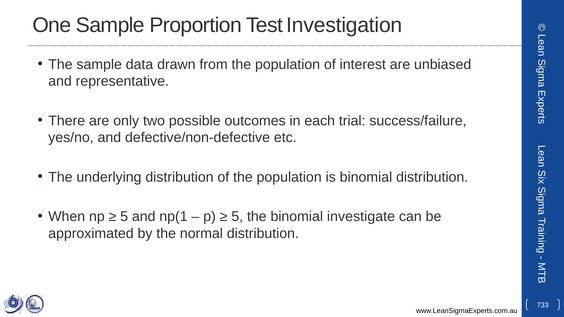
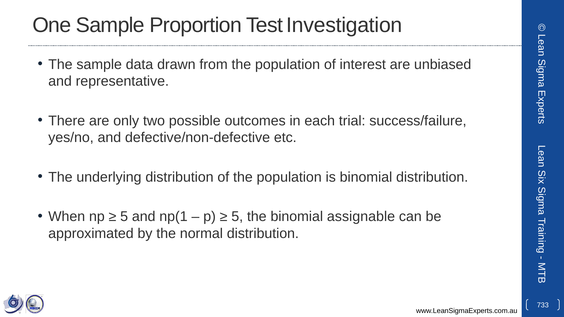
investigate: investigate -> assignable
